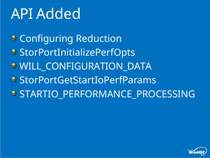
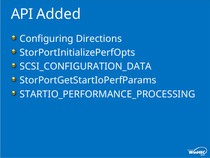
Reduction: Reduction -> Directions
WILL_CONFIGURATION_DATA: WILL_CONFIGURATION_DATA -> SCSI_CONFIGURATION_DATA
